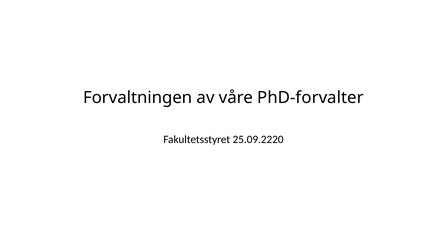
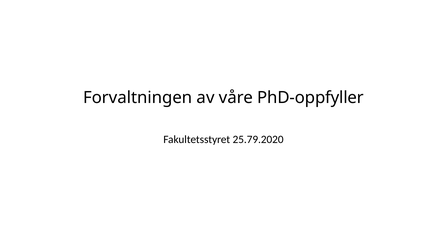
PhD-forvalter: PhD-forvalter -> PhD-oppfyller
25.09.2220: 25.09.2220 -> 25.79.2020
